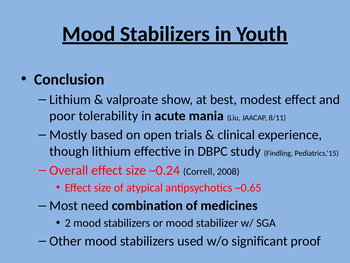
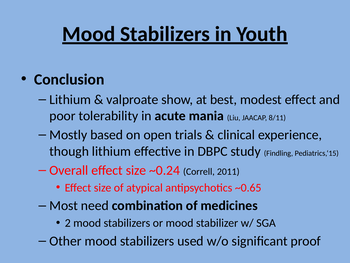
2008: 2008 -> 2011
